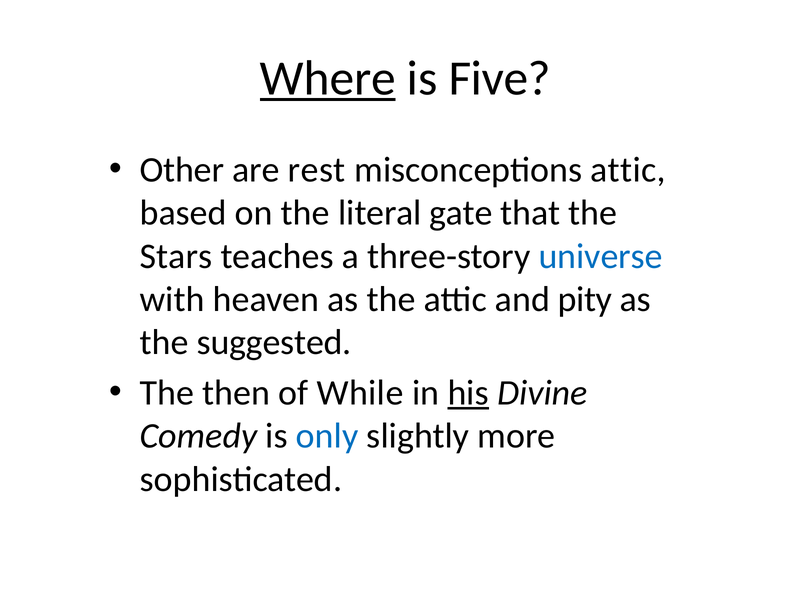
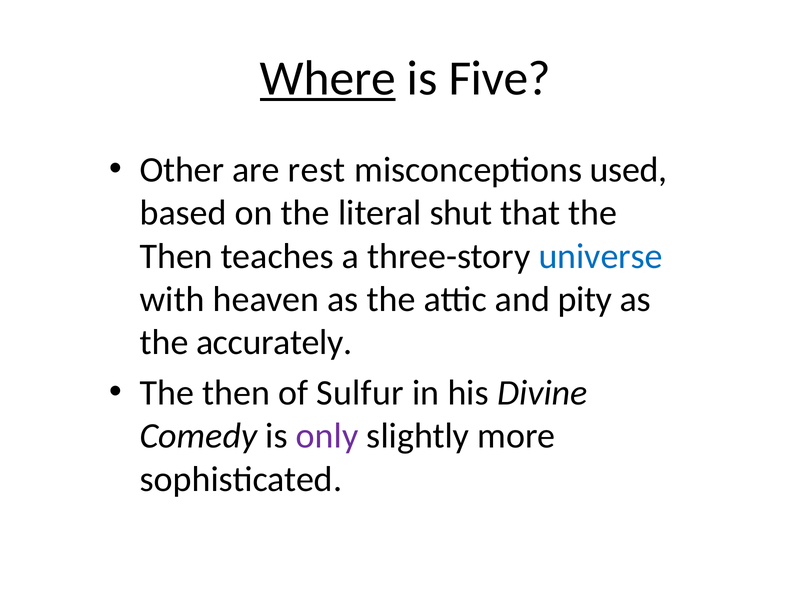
misconceptions attic: attic -> used
gate: gate -> shut
Stars at (176, 256): Stars -> Then
suggested: suggested -> accurately
While: While -> Sulfur
his underline: present -> none
only colour: blue -> purple
